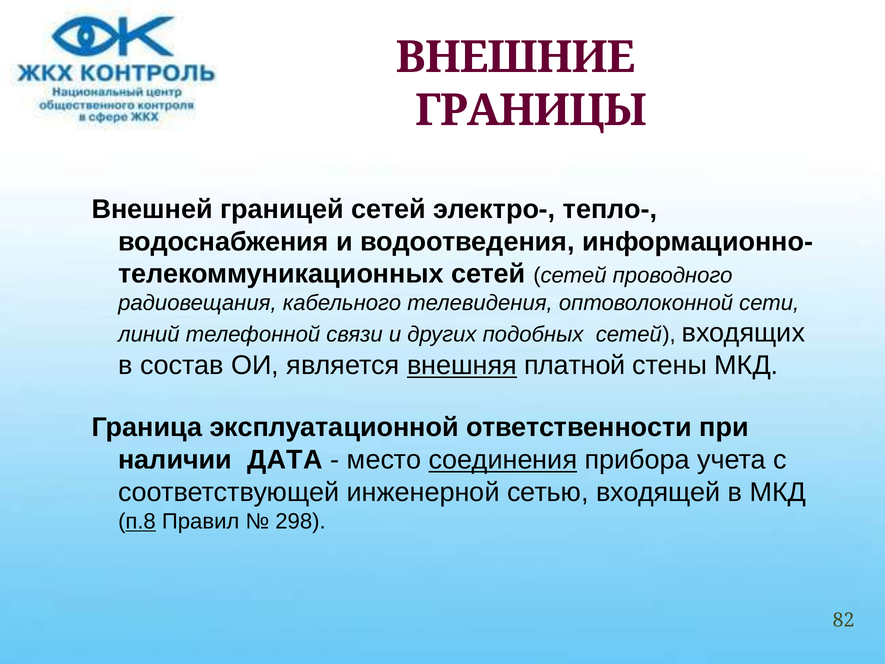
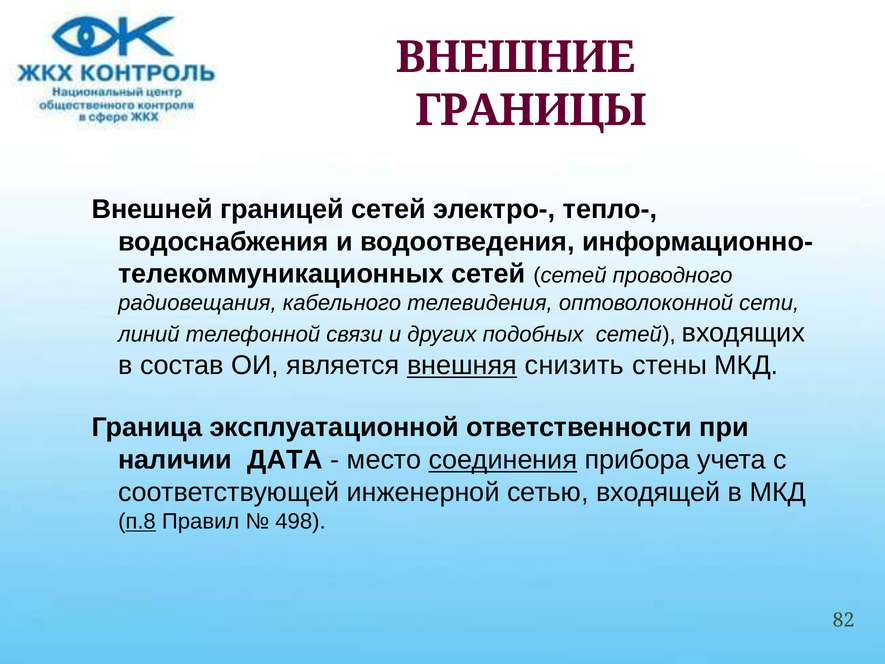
платной: платной -> снизить
298: 298 -> 498
